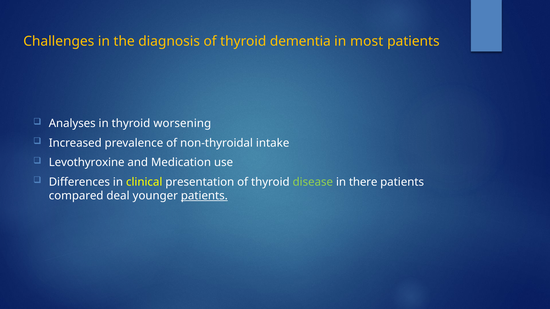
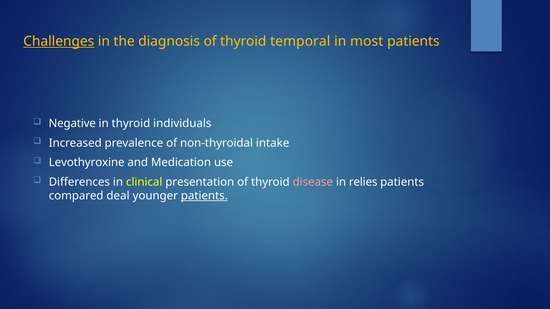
Challenges underline: none -> present
dementia: dementia -> temporal
Analyses: Analyses -> Negative
worsening: worsening -> individuals
disease colour: light green -> pink
there: there -> relies
